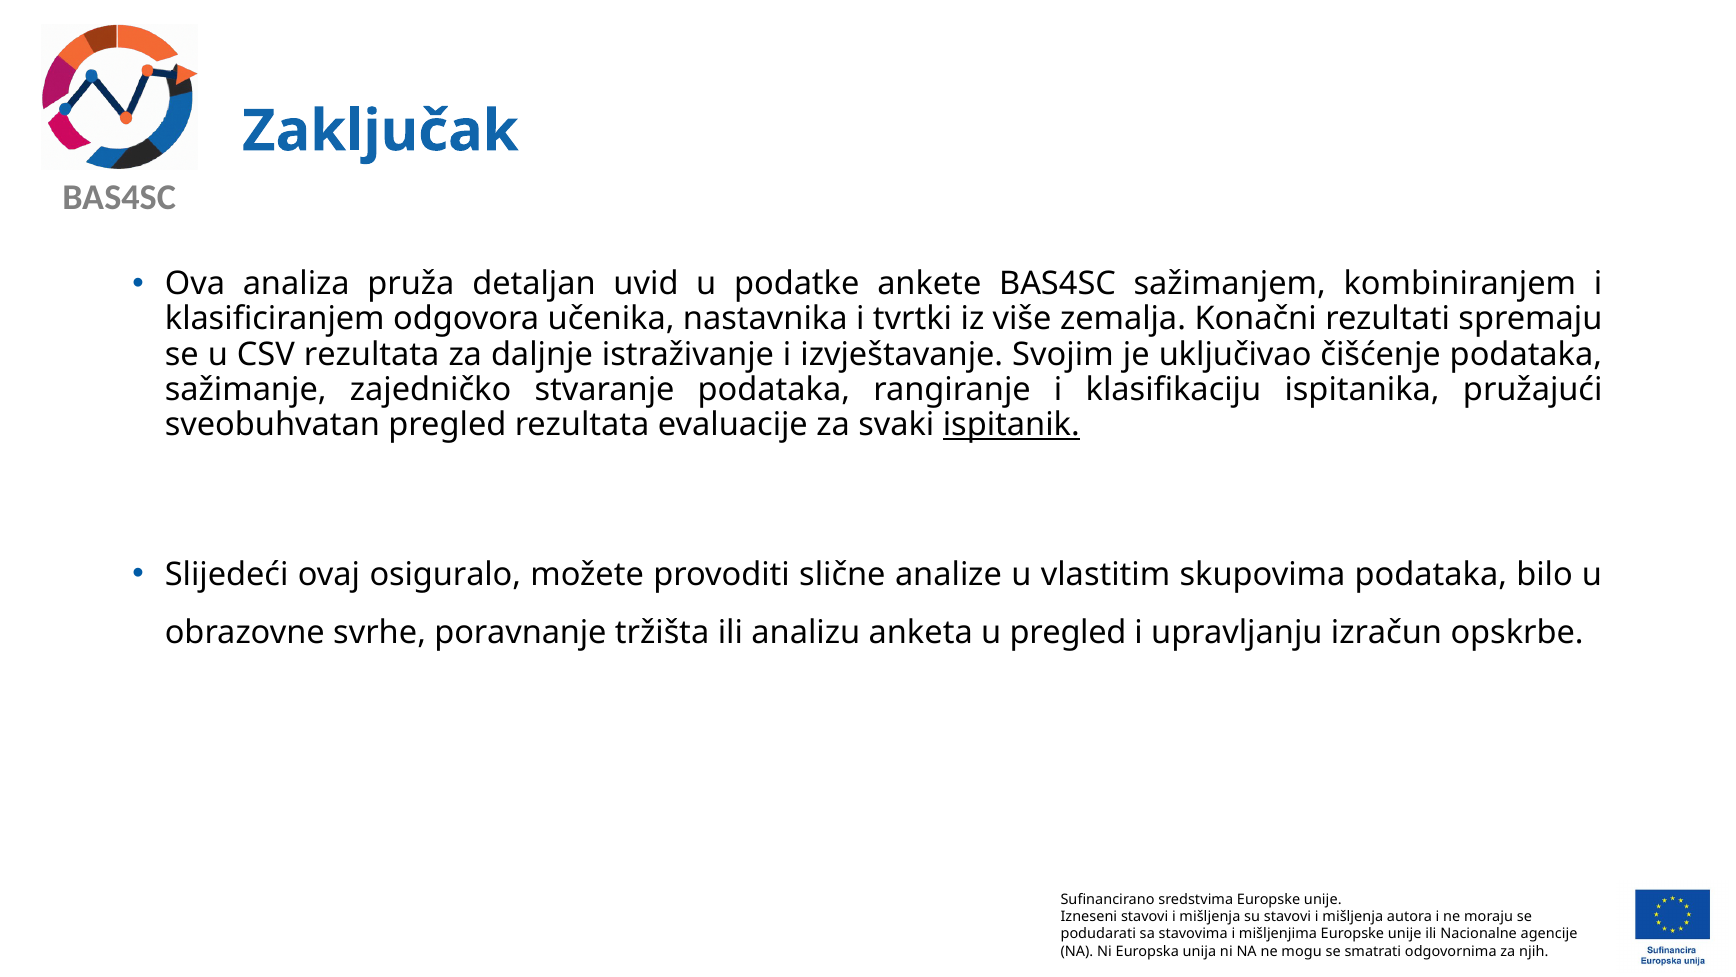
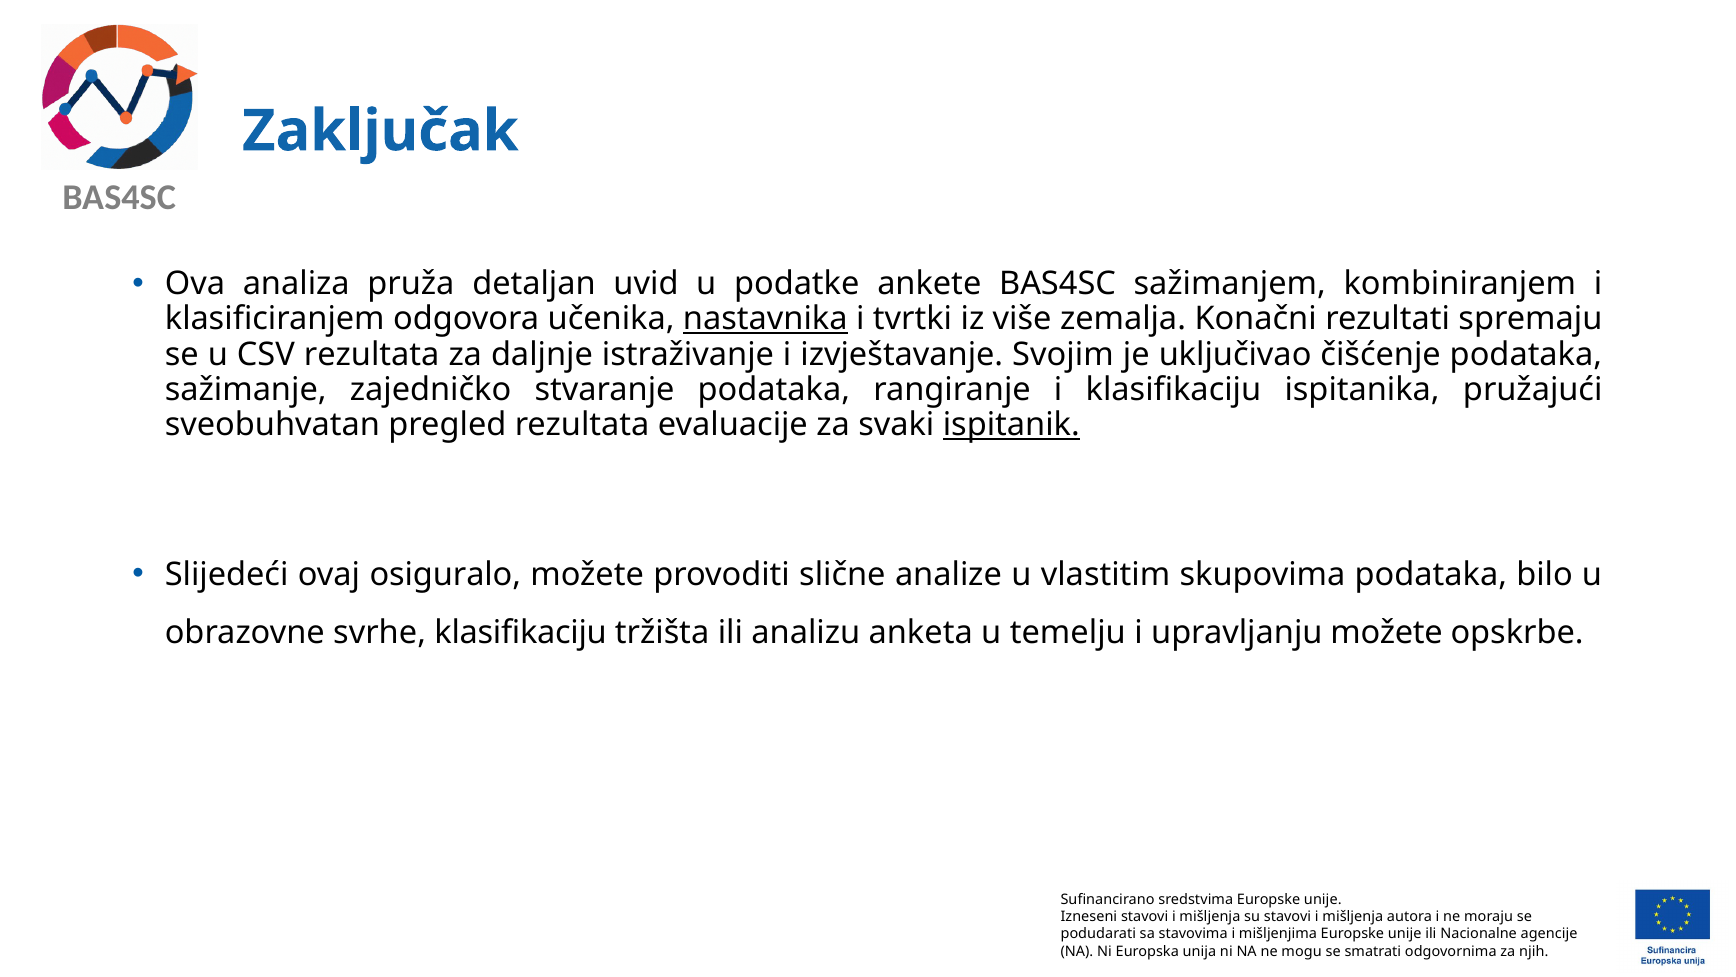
nastavnika underline: none -> present
svrhe poravnanje: poravnanje -> klasifikaciju
u pregled: pregled -> temelju
upravljanju izračun: izračun -> možete
